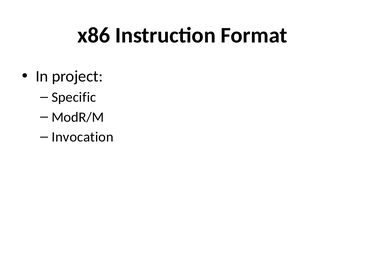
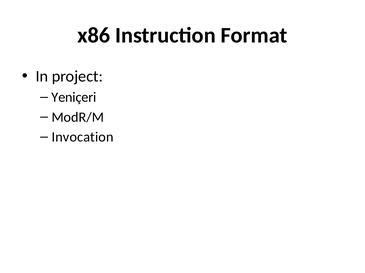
Specific: Specific -> Yeniçeri
